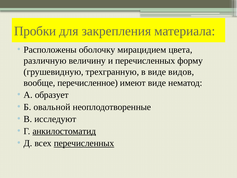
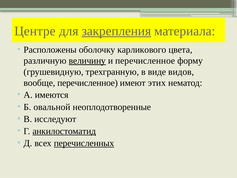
Пробки: Пробки -> Центре
закрепления underline: none -> present
мирацидием: мирацидием -> карликового
величину underline: none -> present
и перечисленных: перечисленных -> перечисленное
имеют виде: виде -> этих
образует: образует -> имеются
